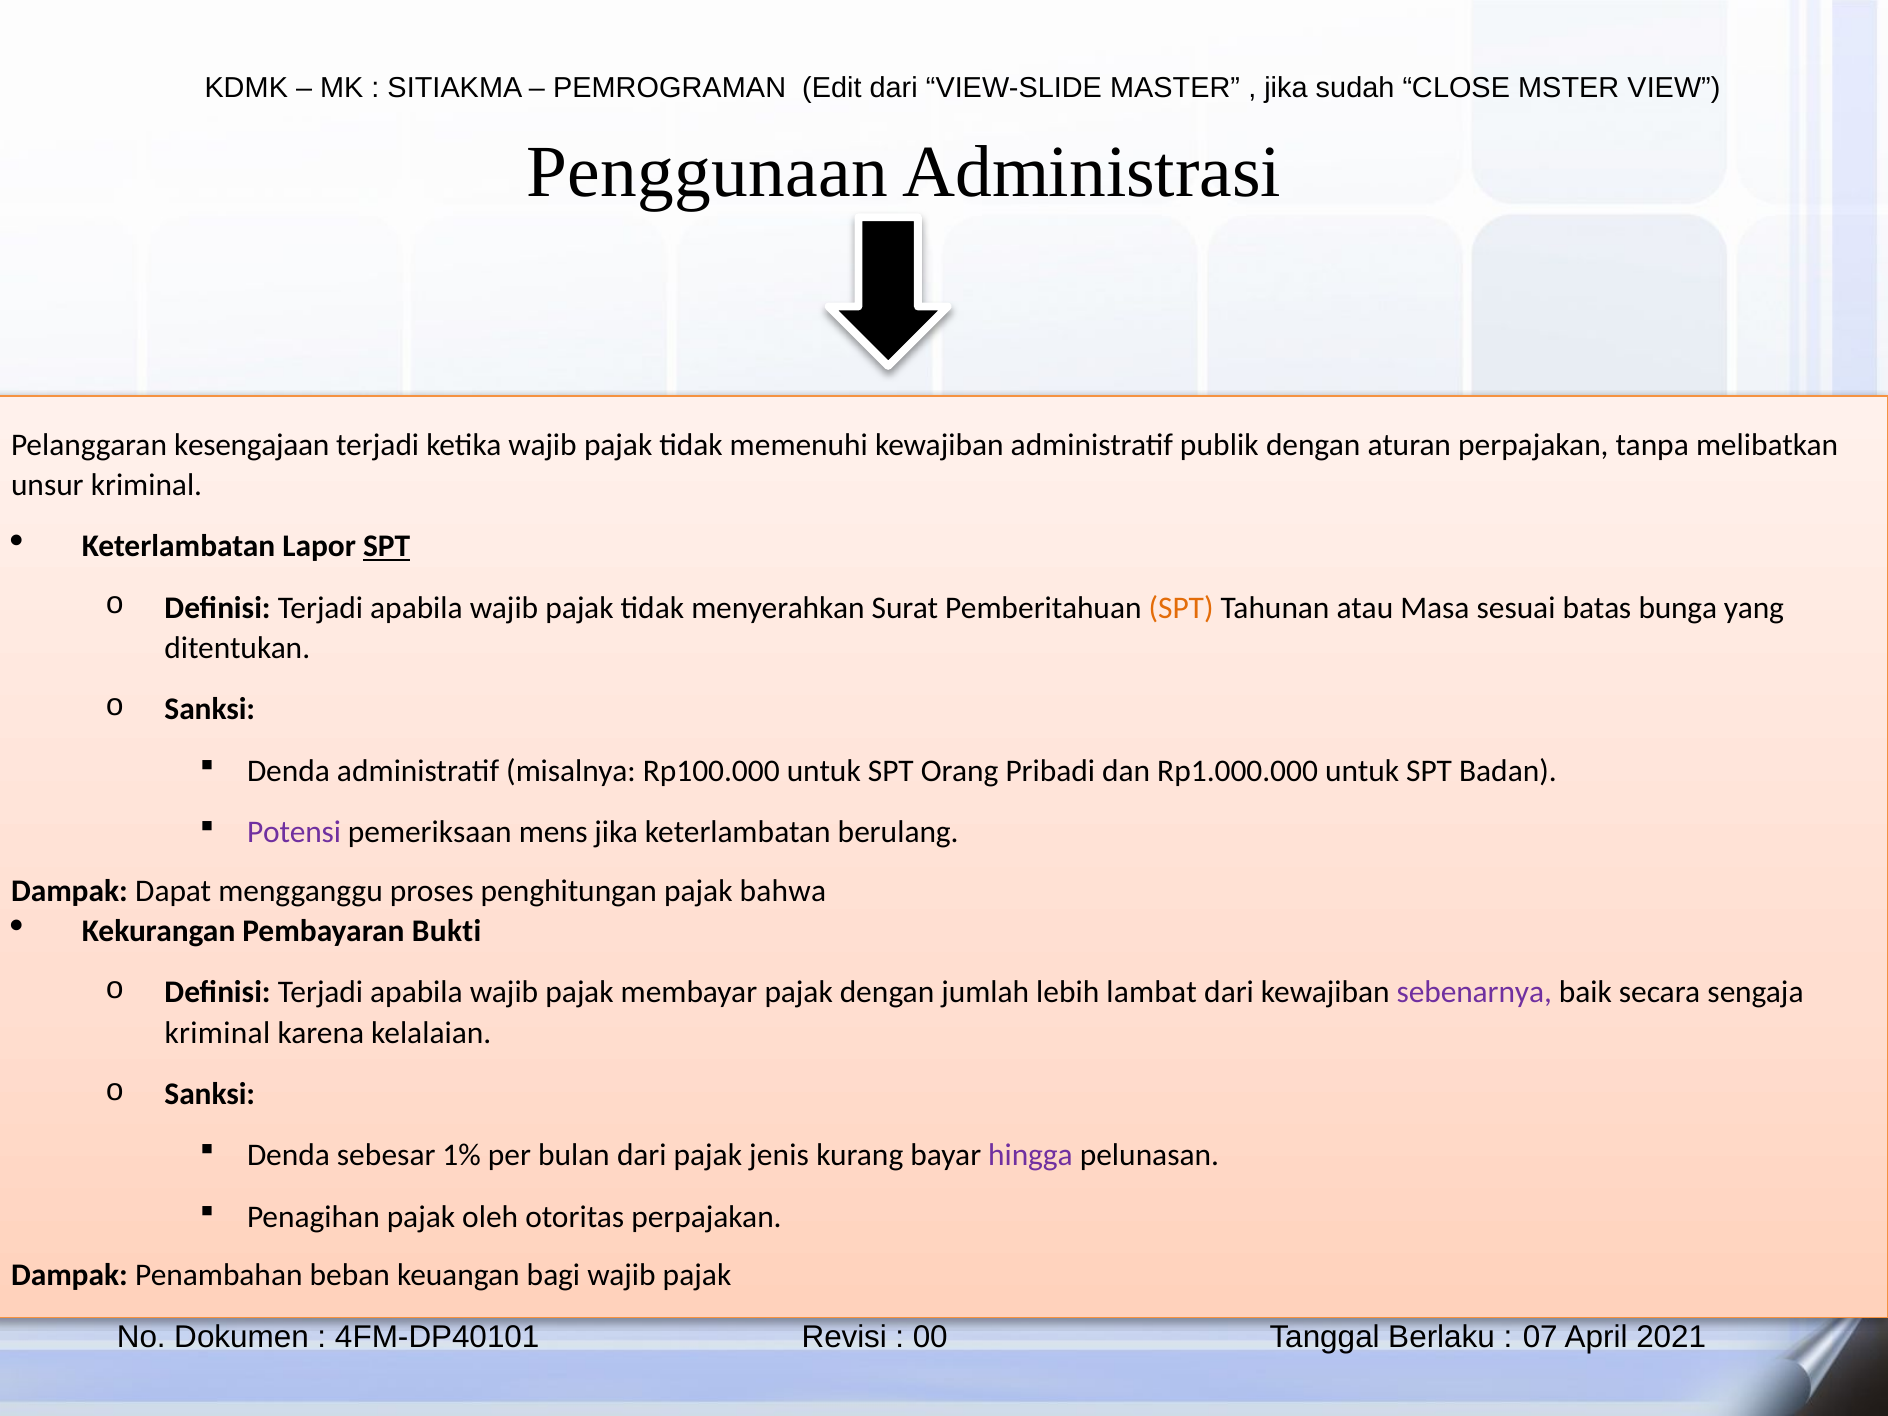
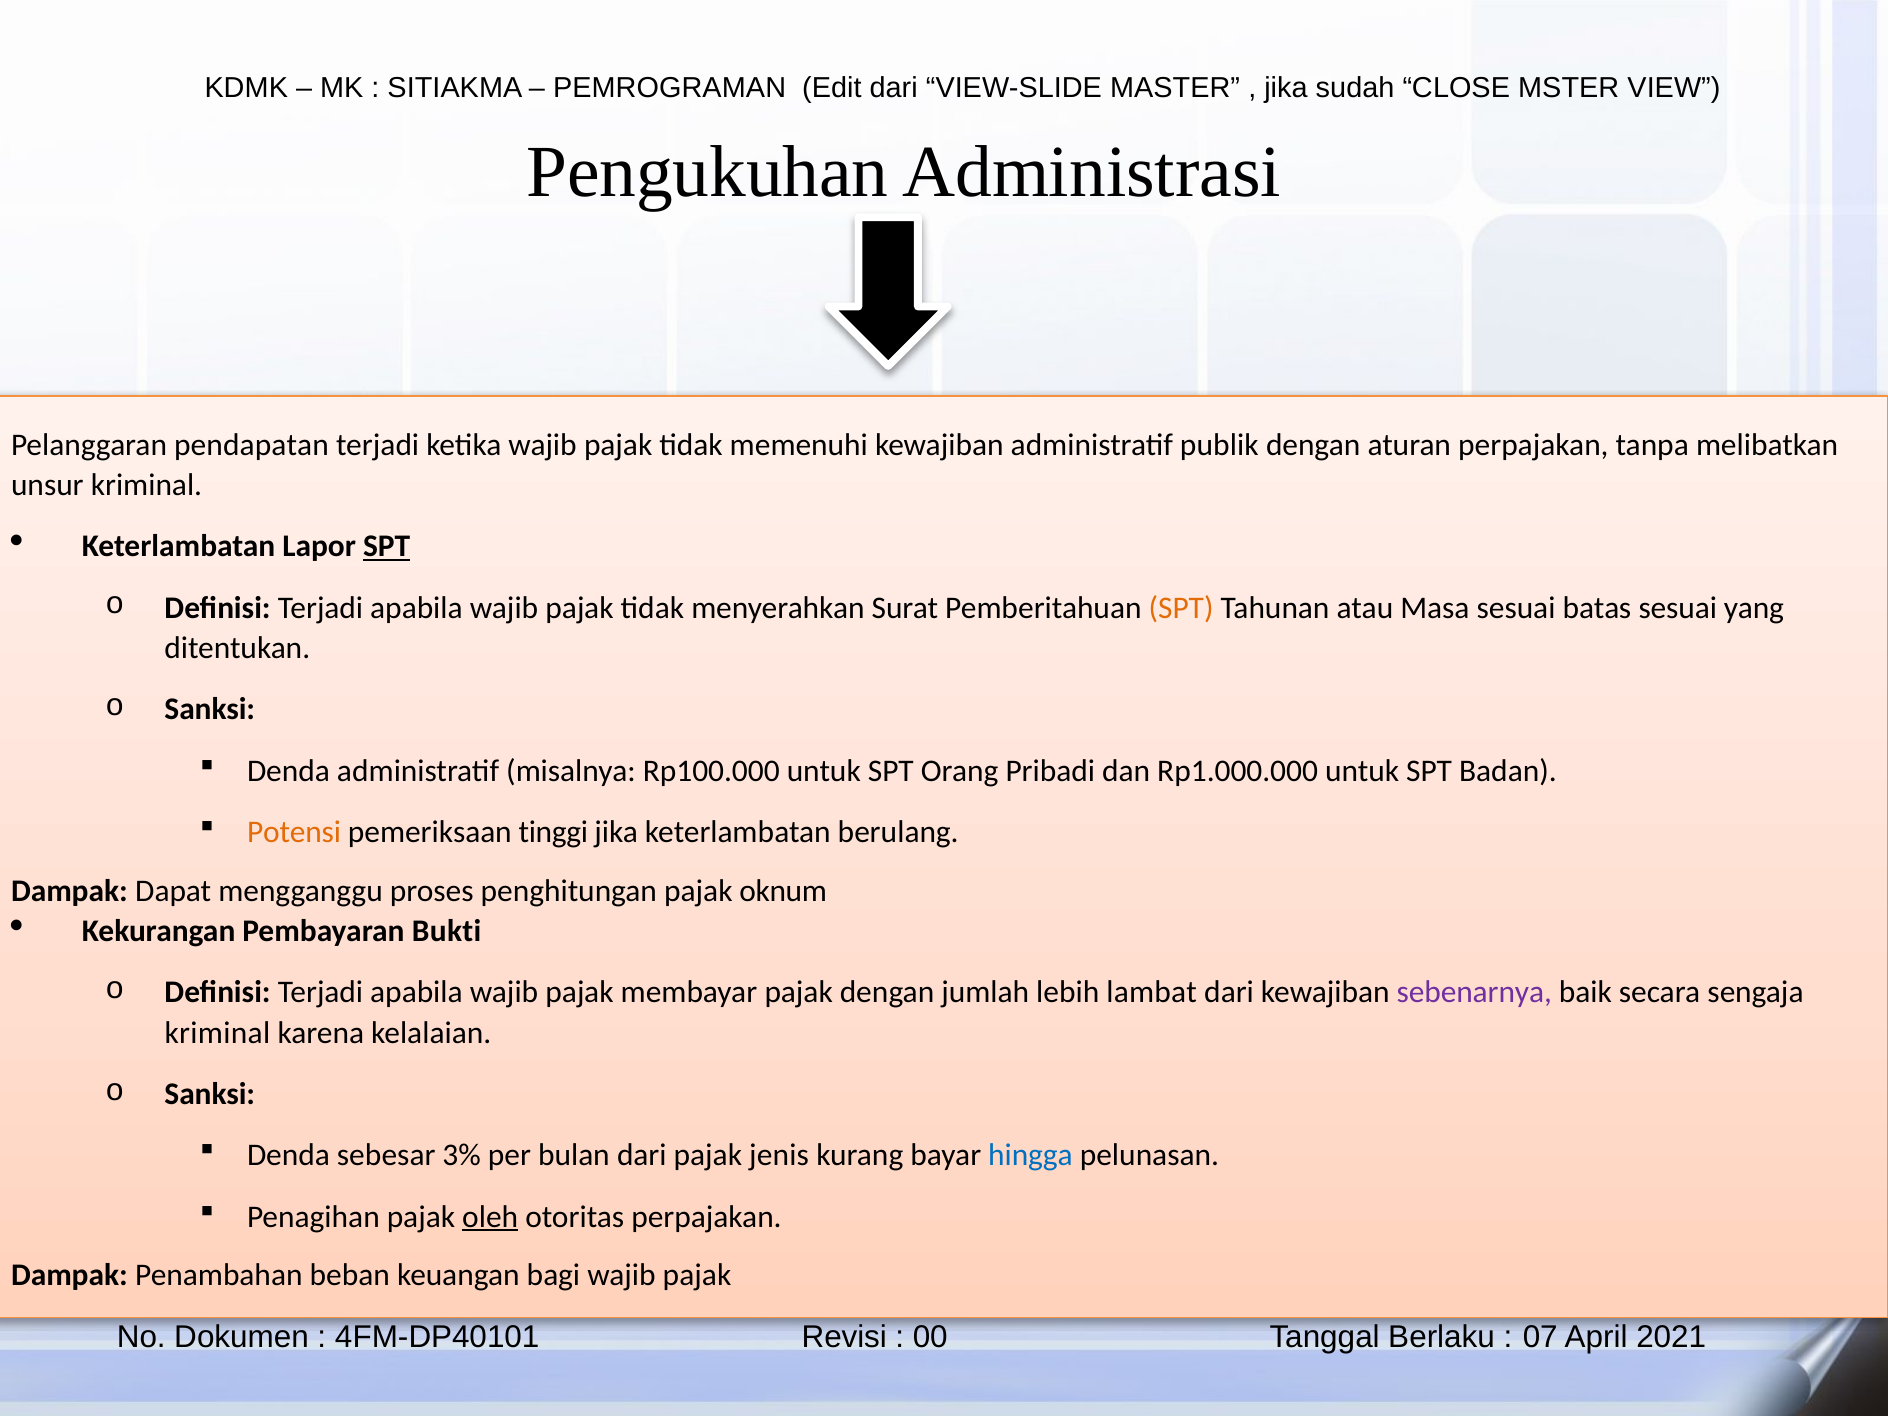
Penggunaan: Penggunaan -> Pengukuhan
kesengajaan: kesengajaan -> pendapatan
batas bunga: bunga -> sesuai
Potensi colour: purple -> orange
mens: mens -> tinggi
bahwa: bahwa -> oknum
1%: 1% -> 3%
hingga colour: purple -> blue
oleh underline: none -> present
